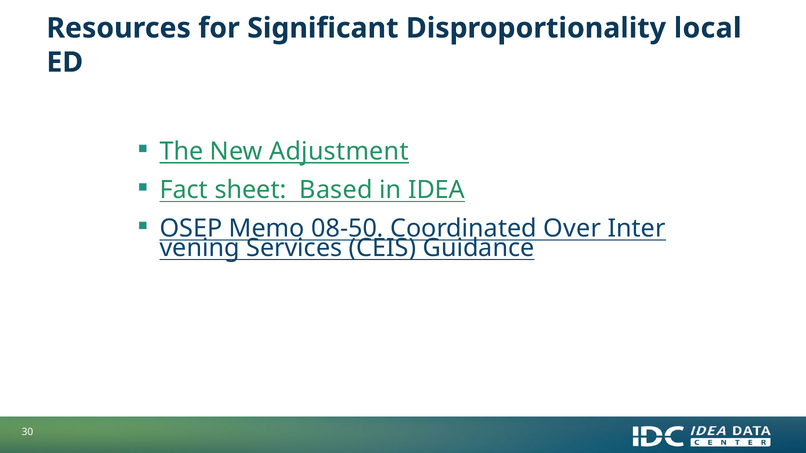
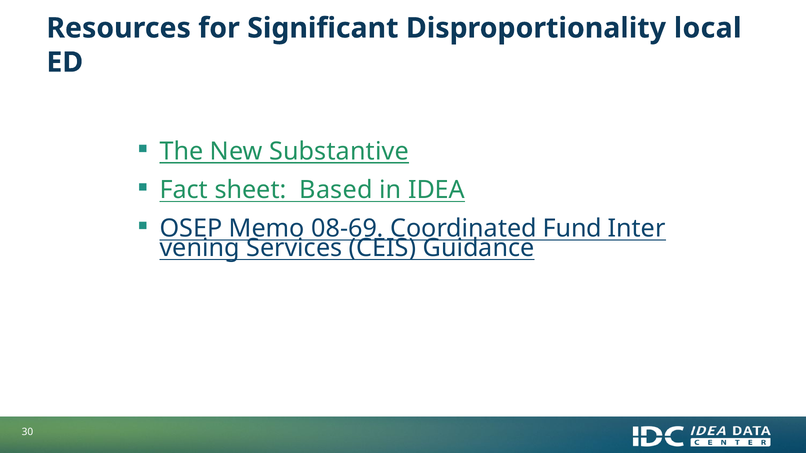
Adjustment: Adjustment -> Substantive
08-50: 08-50 -> 08-69
Over: Over -> Fund
